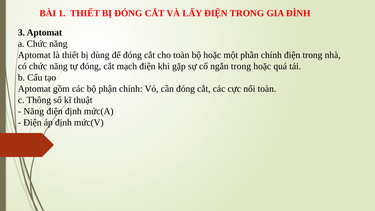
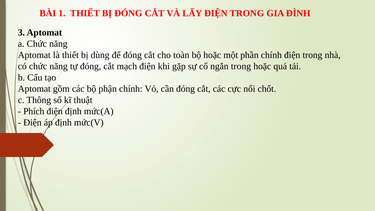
nối toàn: toàn -> chốt
Năng at (34, 111): Năng -> Phích
